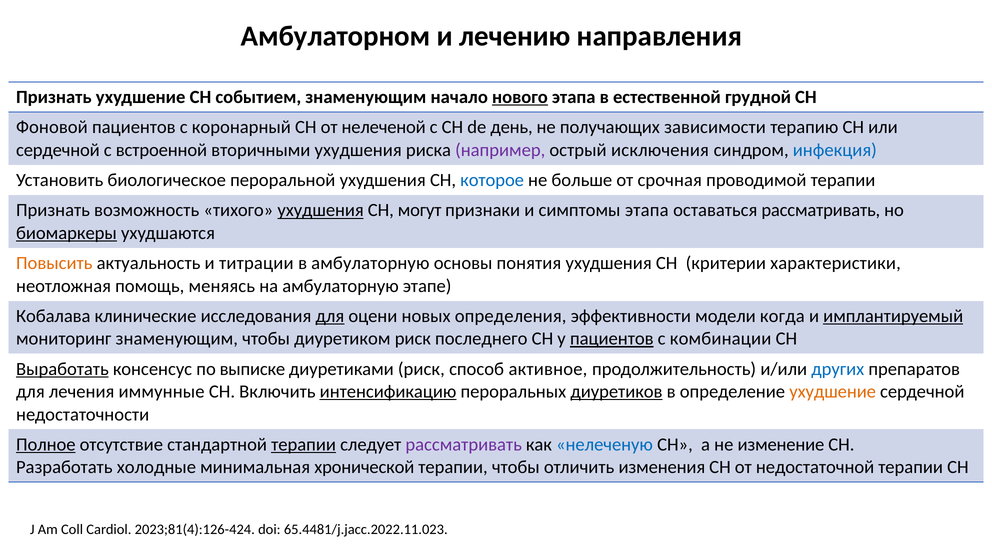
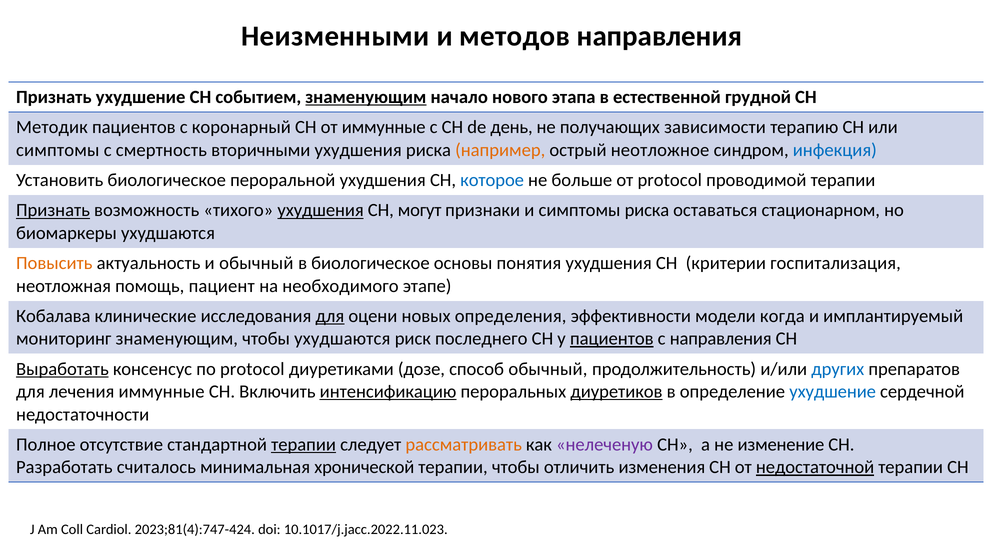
Амбулаторном: Амбулаторном -> Неизменными
лечению: лечению -> методов
знаменующим at (366, 97) underline: none -> present
нового underline: present -> none
Фоновой: Фоновой -> Методик
от нелеченой: нелеченой -> иммунные
сердечной at (58, 150): сердечной -> симптомы
встроенной: встроенной -> смертность
например colour: purple -> orange
исключения: исключения -> неотложное
от срочная: срочная -> protocol
Признать at (53, 210) underline: none -> present
симптомы этапа: этапа -> риска
оставаться рассматривать: рассматривать -> стационарном
биомаркеры underline: present -> none
и титрации: титрации -> обычный
в амбулаторную: амбулаторную -> биологическое
характеристики: характеристики -> госпитализация
меняясь: меняясь -> пациент
на амбулаторную: амбулаторную -> необходимого
имплантируемый underline: present -> none
чтобы диуретиком: диуретиком -> ухудшаются
с комбинации: комбинации -> направления
по выписке: выписке -> protocol
диуретиками риск: риск -> дозе
способ активное: активное -> обычный
ухудшение at (833, 392) colour: orange -> blue
Полное underline: present -> none
рассматривать at (464, 445) colour: purple -> orange
нелеченую colour: blue -> purple
холодные: холодные -> считалось
недостаточной underline: none -> present
2023;81(4):126-424: 2023;81(4):126-424 -> 2023;81(4):747-424
65.4481/j.jacc.2022.11.023: 65.4481/j.jacc.2022.11.023 -> 10.1017/j.jacc.2022.11.023
